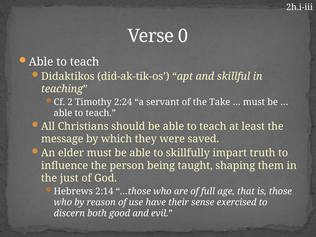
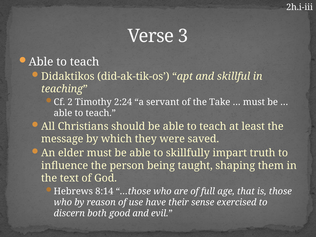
0: 0 -> 3
just: just -> text
2:14: 2:14 -> 8:14
